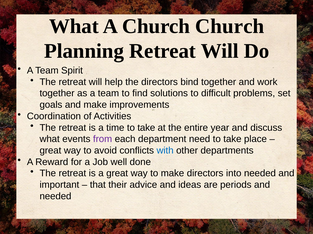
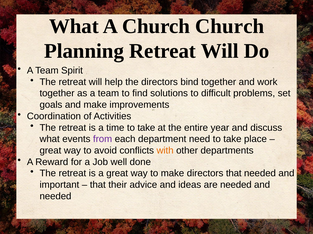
with colour: blue -> orange
directors into: into -> that
are periods: periods -> needed
